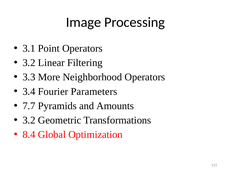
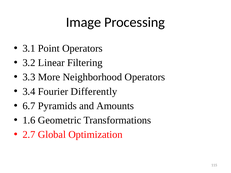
Parameters: Parameters -> Differently
7.7: 7.7 -> 6.7
3.2 at (29, 120): 3.2 -> 1.6
8.4: 8.4 -> 2.7
